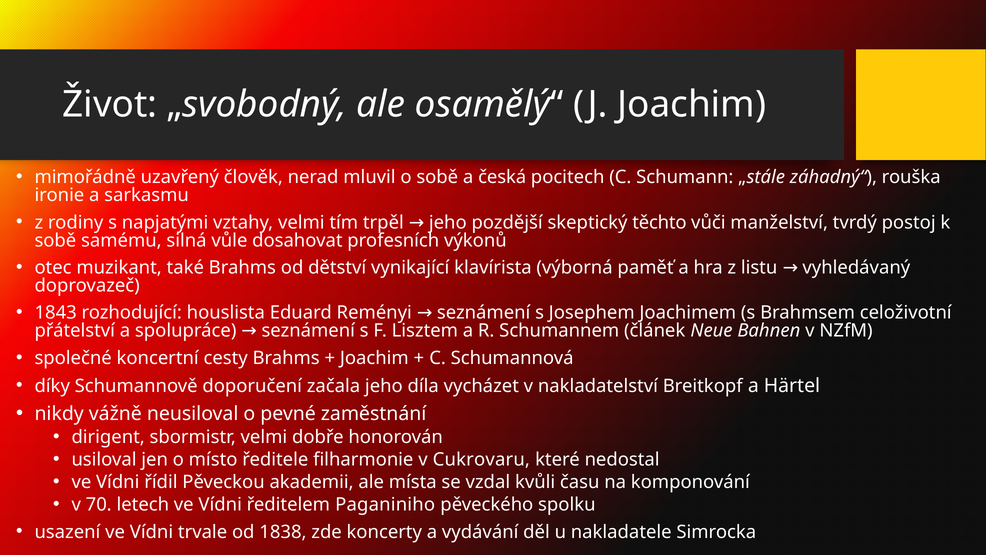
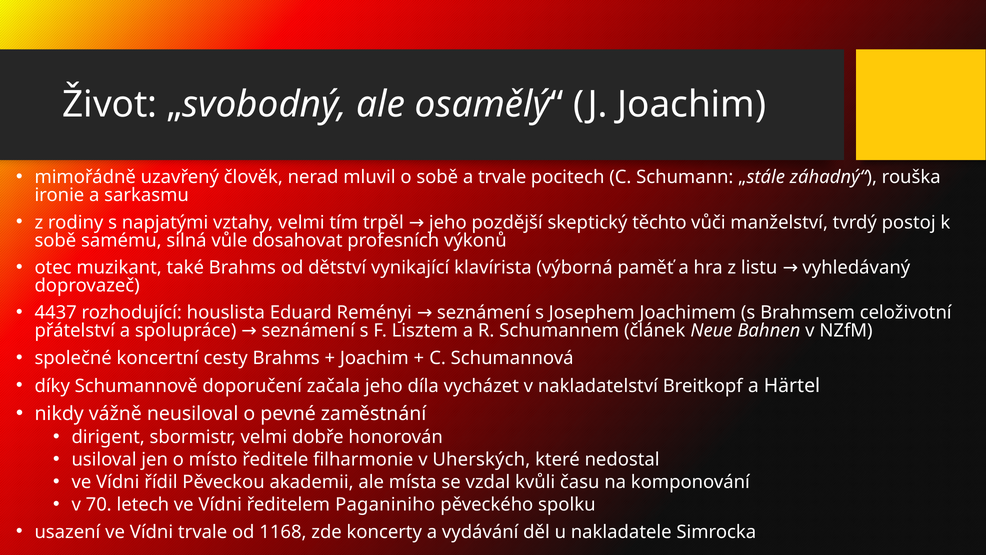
a česká: česká -> trvale
1843: 1843 -> 4437
Cukrovaru: Cukrovaru -> Uherských
1838: 1838 -> 1168
